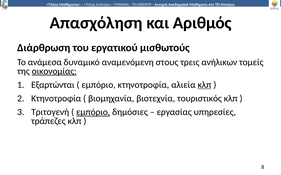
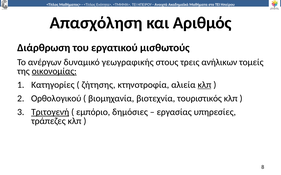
ανάµεσα: ανάµεσα -> ανέργων
αναμενόμενη: αναμενόμενη -> γεωγραφικής
Εξαρτώνται: Εξαρτώνται -> Κατηγορίες
εμπόριο at (99, 85): εμπόριο -> ζήτησης
Κτηνοτροφία at (56, 99): Κτηνοτροφία -> Ορθολογικού
Τριτογενή underline: none -> present
εμπόριο at (93, 112) underline: present -> none
